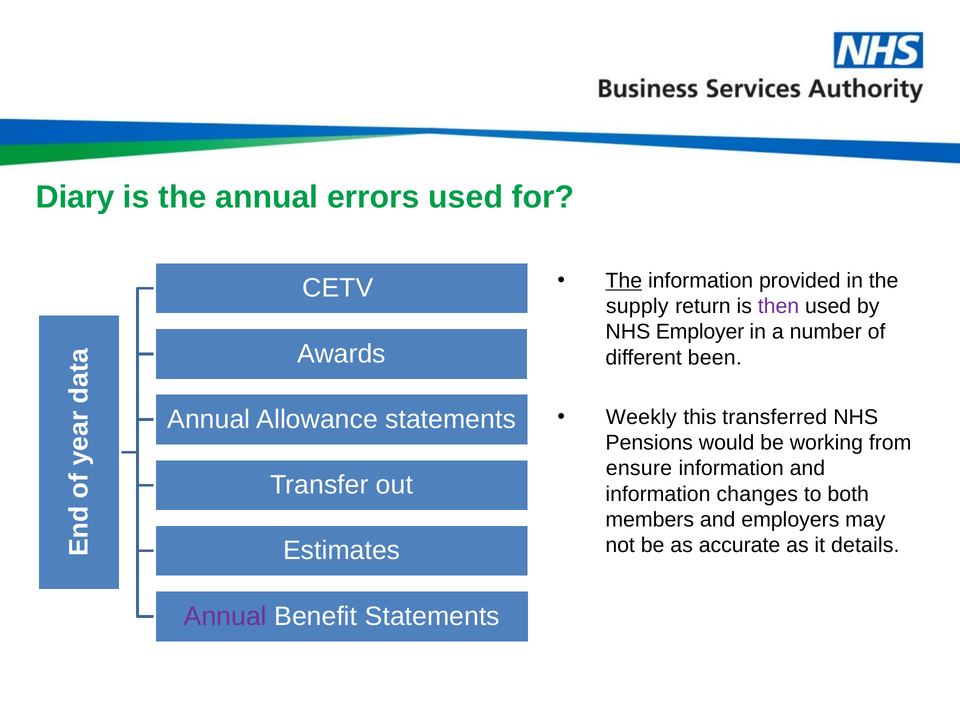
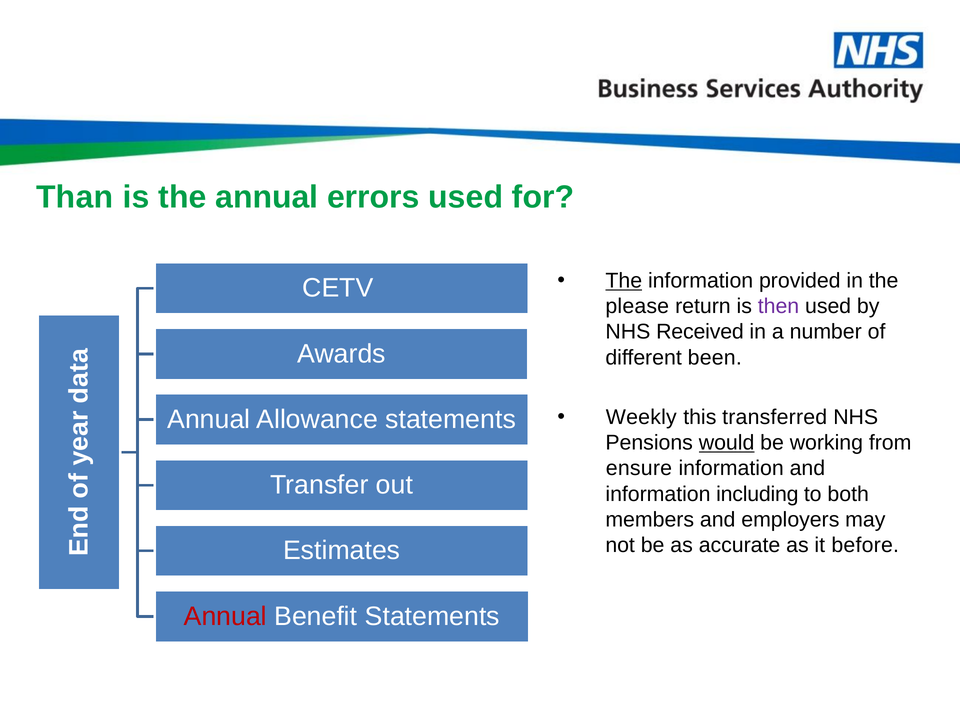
Diary: Diary -> Than
supply: supply -> please
Employer: Employer -> Received
would underline: none -> present
changes: changes -> including
details: details -> before
Annual at (225, 616) colour: purple -> red
